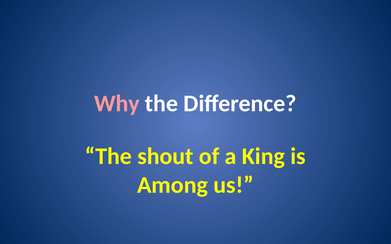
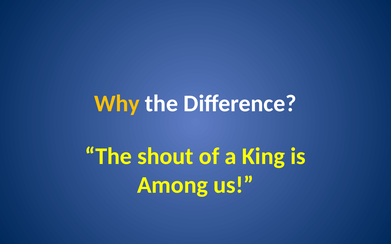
Why colour: pink -> yellow
